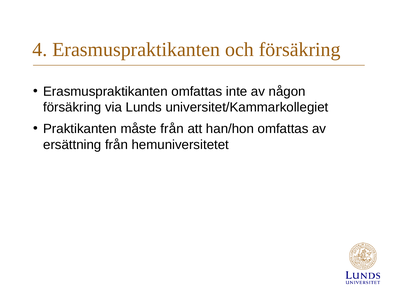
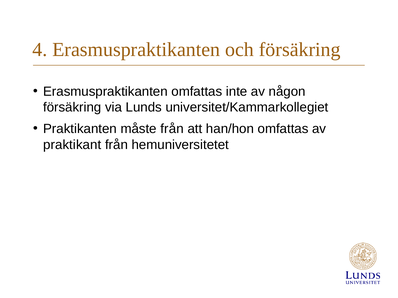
ersättning: ersättning -> praktikant
